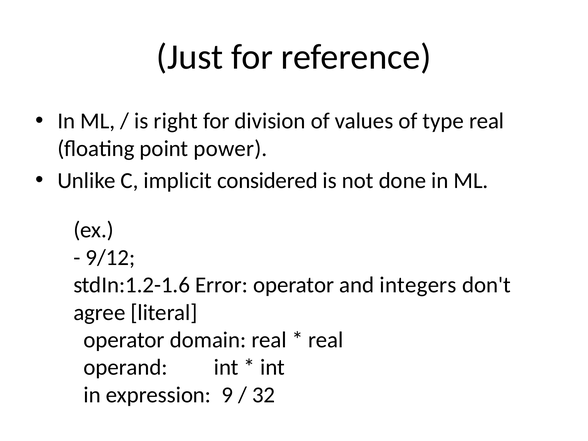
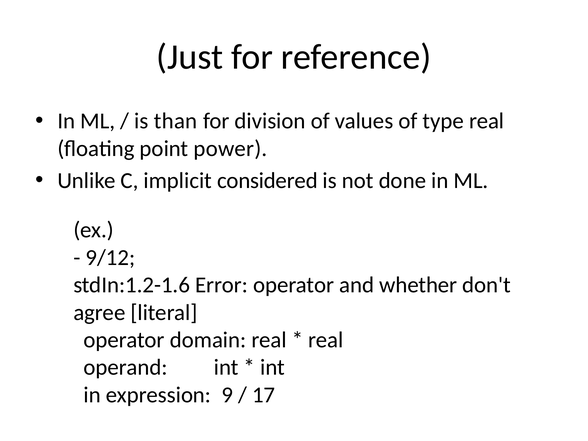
right: right -> than
integers: integers -> whether
32: 32 -> 17
